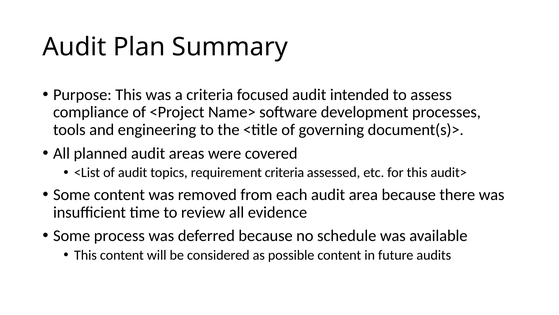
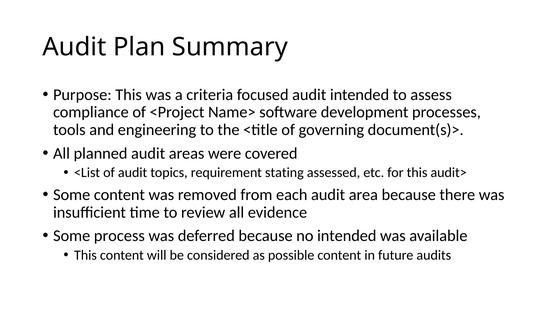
requirement criteria: criteria -> stating
no schedule: schedule -> intended
